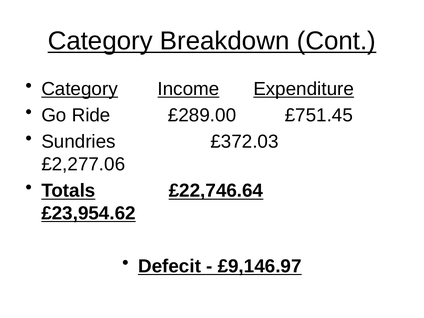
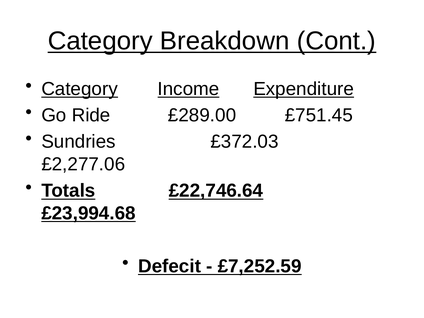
£23,954.62: £23,954.62 -> £23,994.68
£9,146.97: £9,146.97 -> £7,252.59
